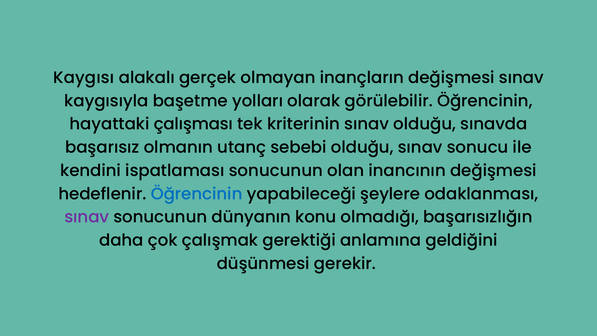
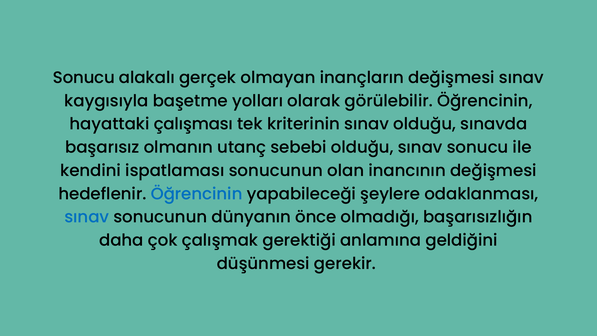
Kaygısı at (84, 78): Kaygısı -> Sonucu
sınav at (87, 217) colour: purple -> blue
konu: konu -> önce
